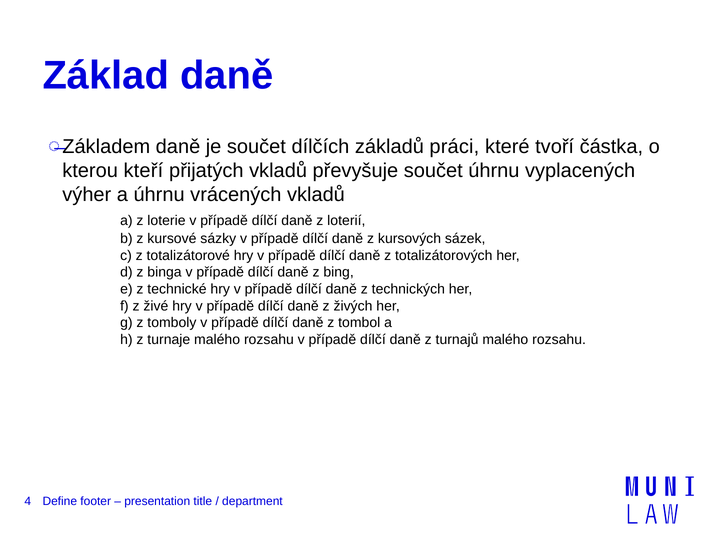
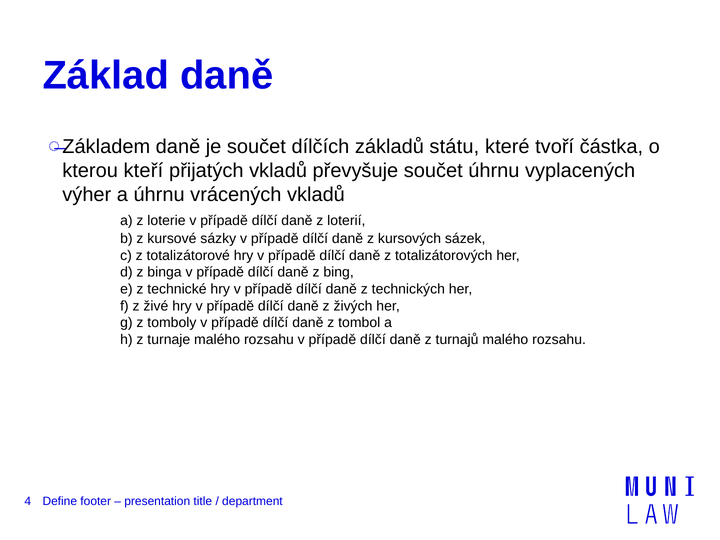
práci: práci -> státu
